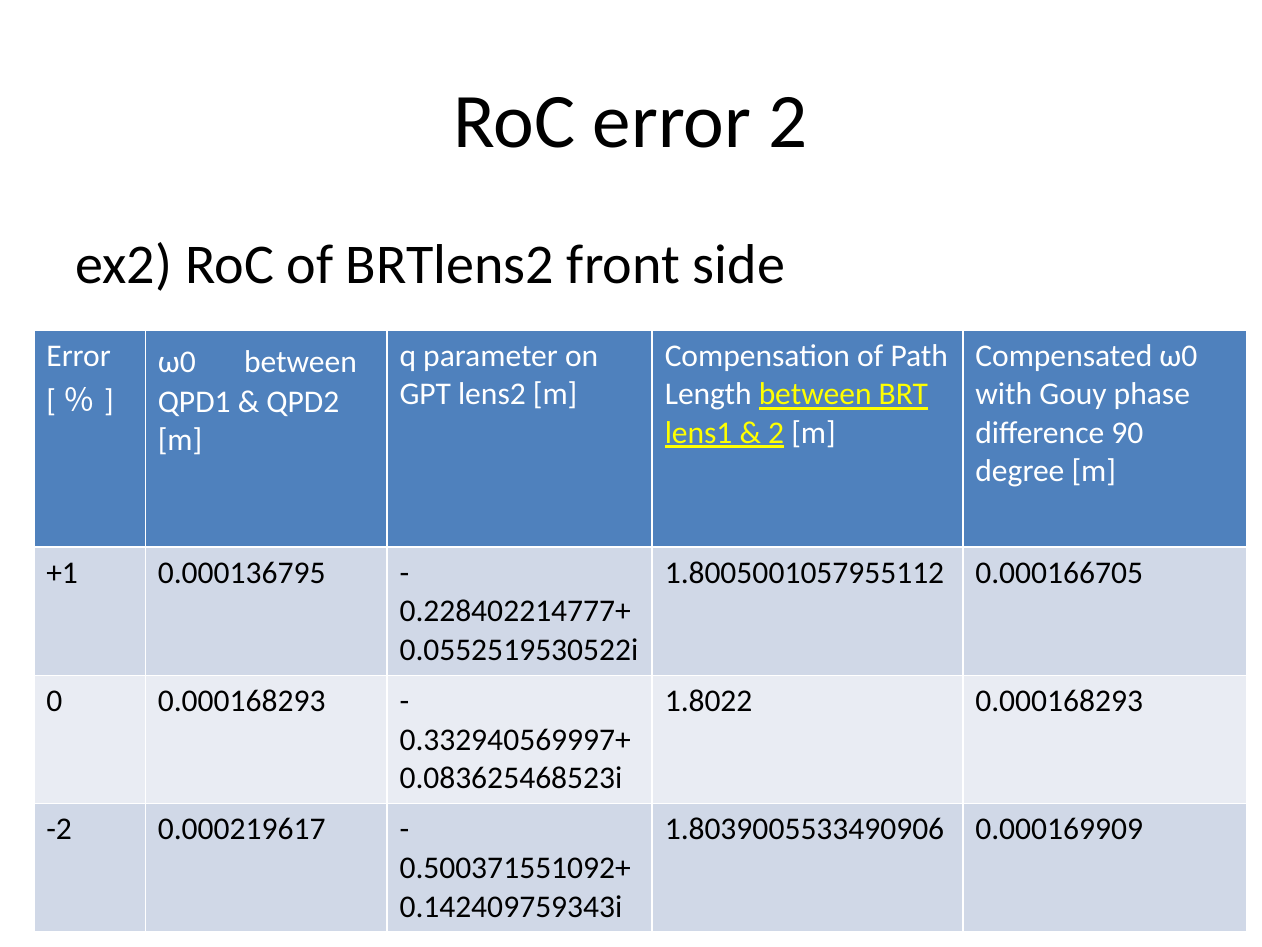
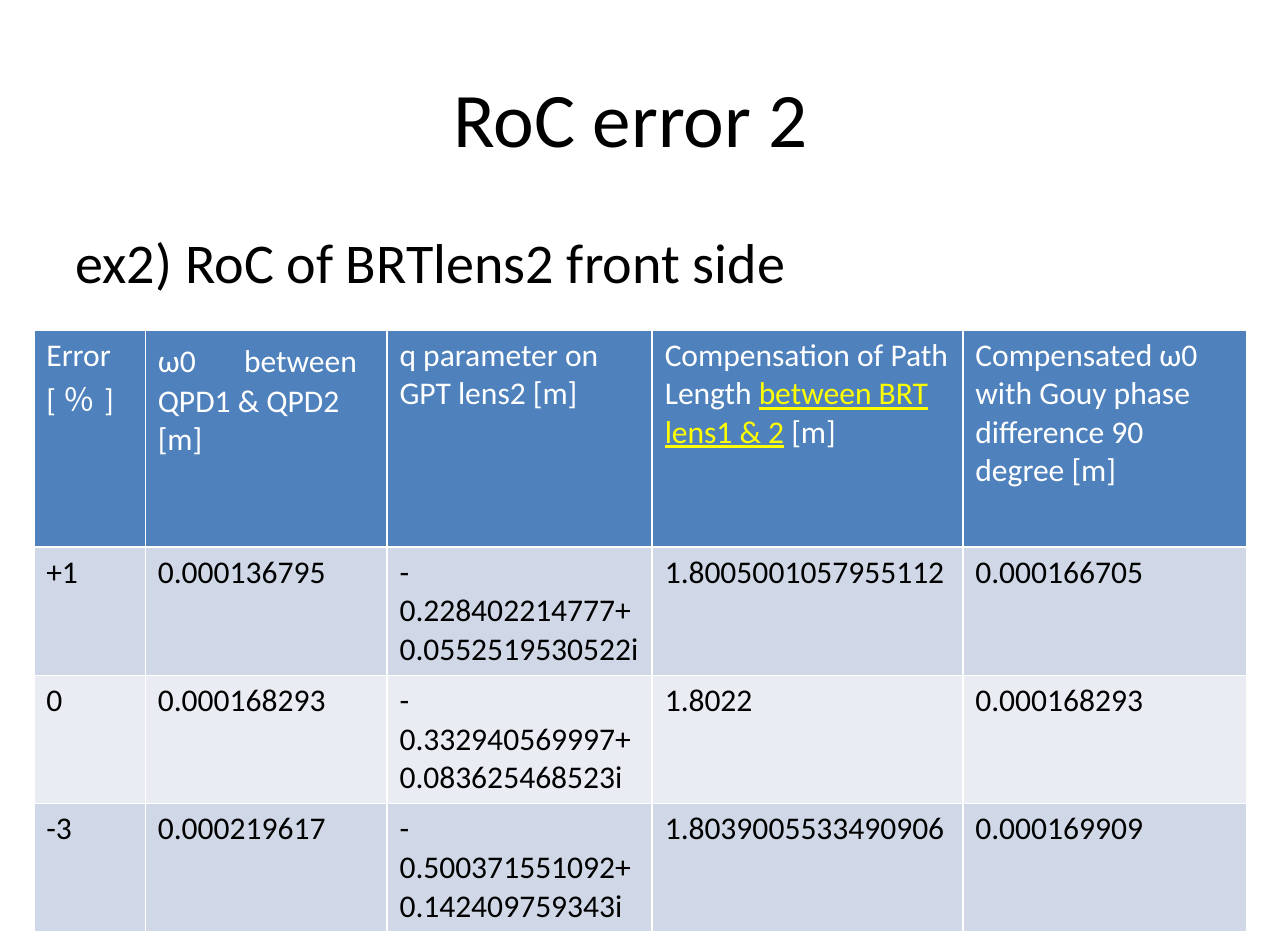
-2: -2 -> -3
